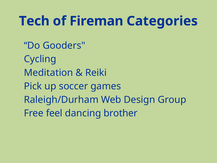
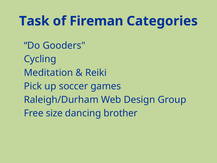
Tech: Tech -> Task
feel: feel -> size
